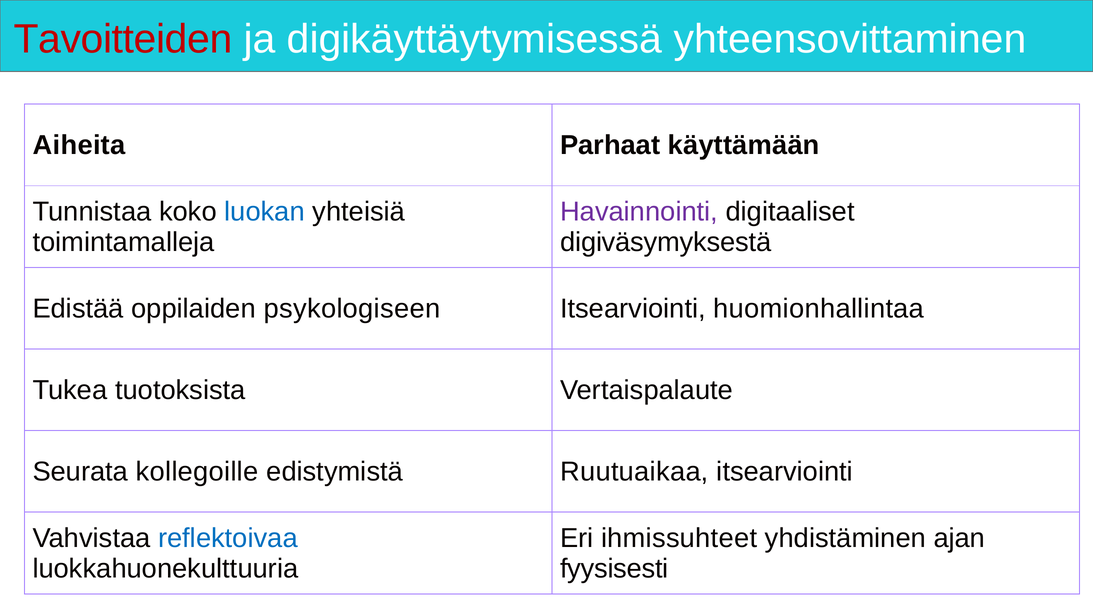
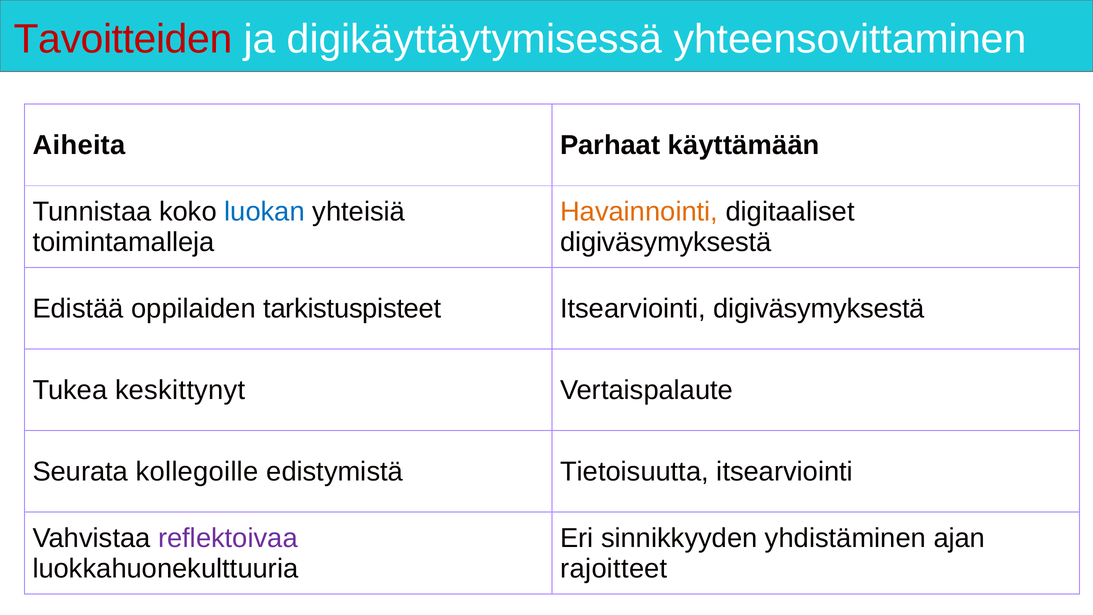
Havainnointi colour: purple -> orange
psykologiseen: psykologiseen -> tarkistuspisteet
Itsearviointi huomionhallintaa: huomionhallintaa -> digiväsymyksestä
tuotoksista: tuotoksista -> keskittynyt
Ruutuaikaa: Ruutuaikaa -> Tietoisuutta
reflektoivaa colour: blue -> purple
ihmissuhteet: ihmissuhteet -> sinnikkyyden
fyysisesti: fyysisesti -> rajoitteet
